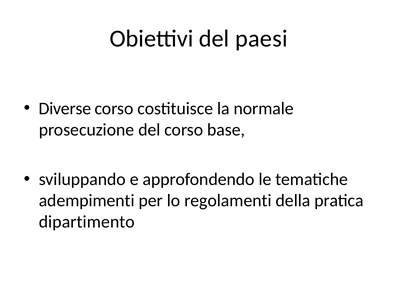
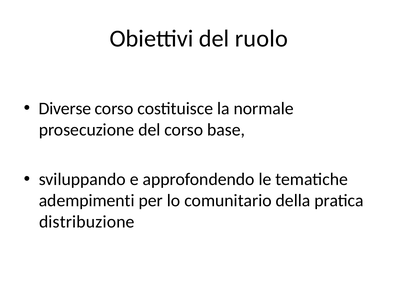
paesi: paesi -> ruolo
regolamenti: regolamenti -> comunitario
dipartimento: dipartimento -> distribuzione
